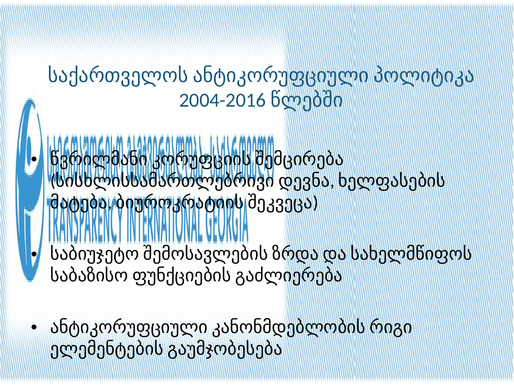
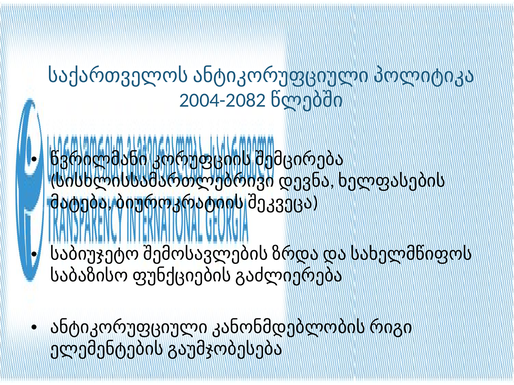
2004-2016: 2004-2016 -> 2004-2082
